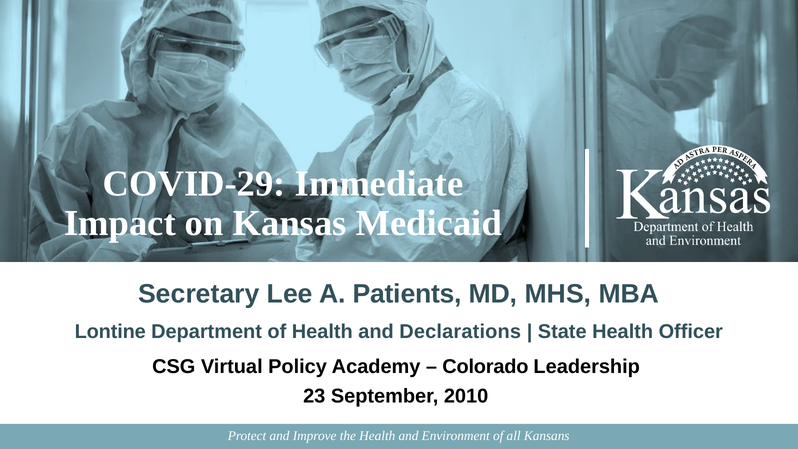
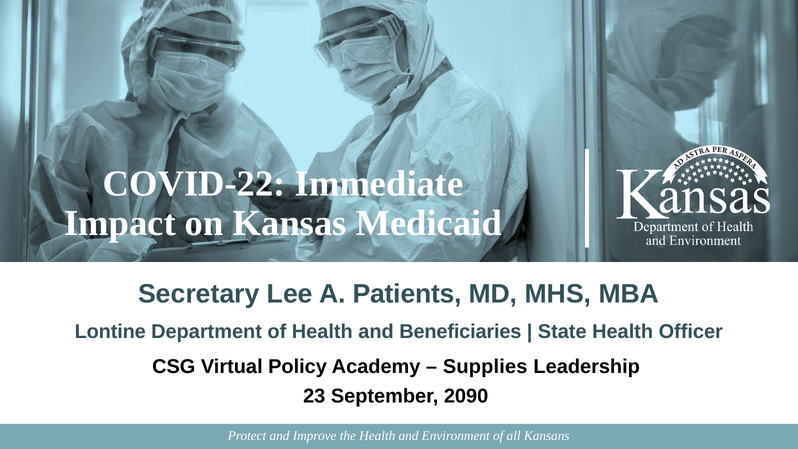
COVID-29: COVID-29 -> COVID-22
Declarations: Declarations -> Beneficiaries
Colorado: Colorado -> Supplies
2010: 2010 -> 2090
